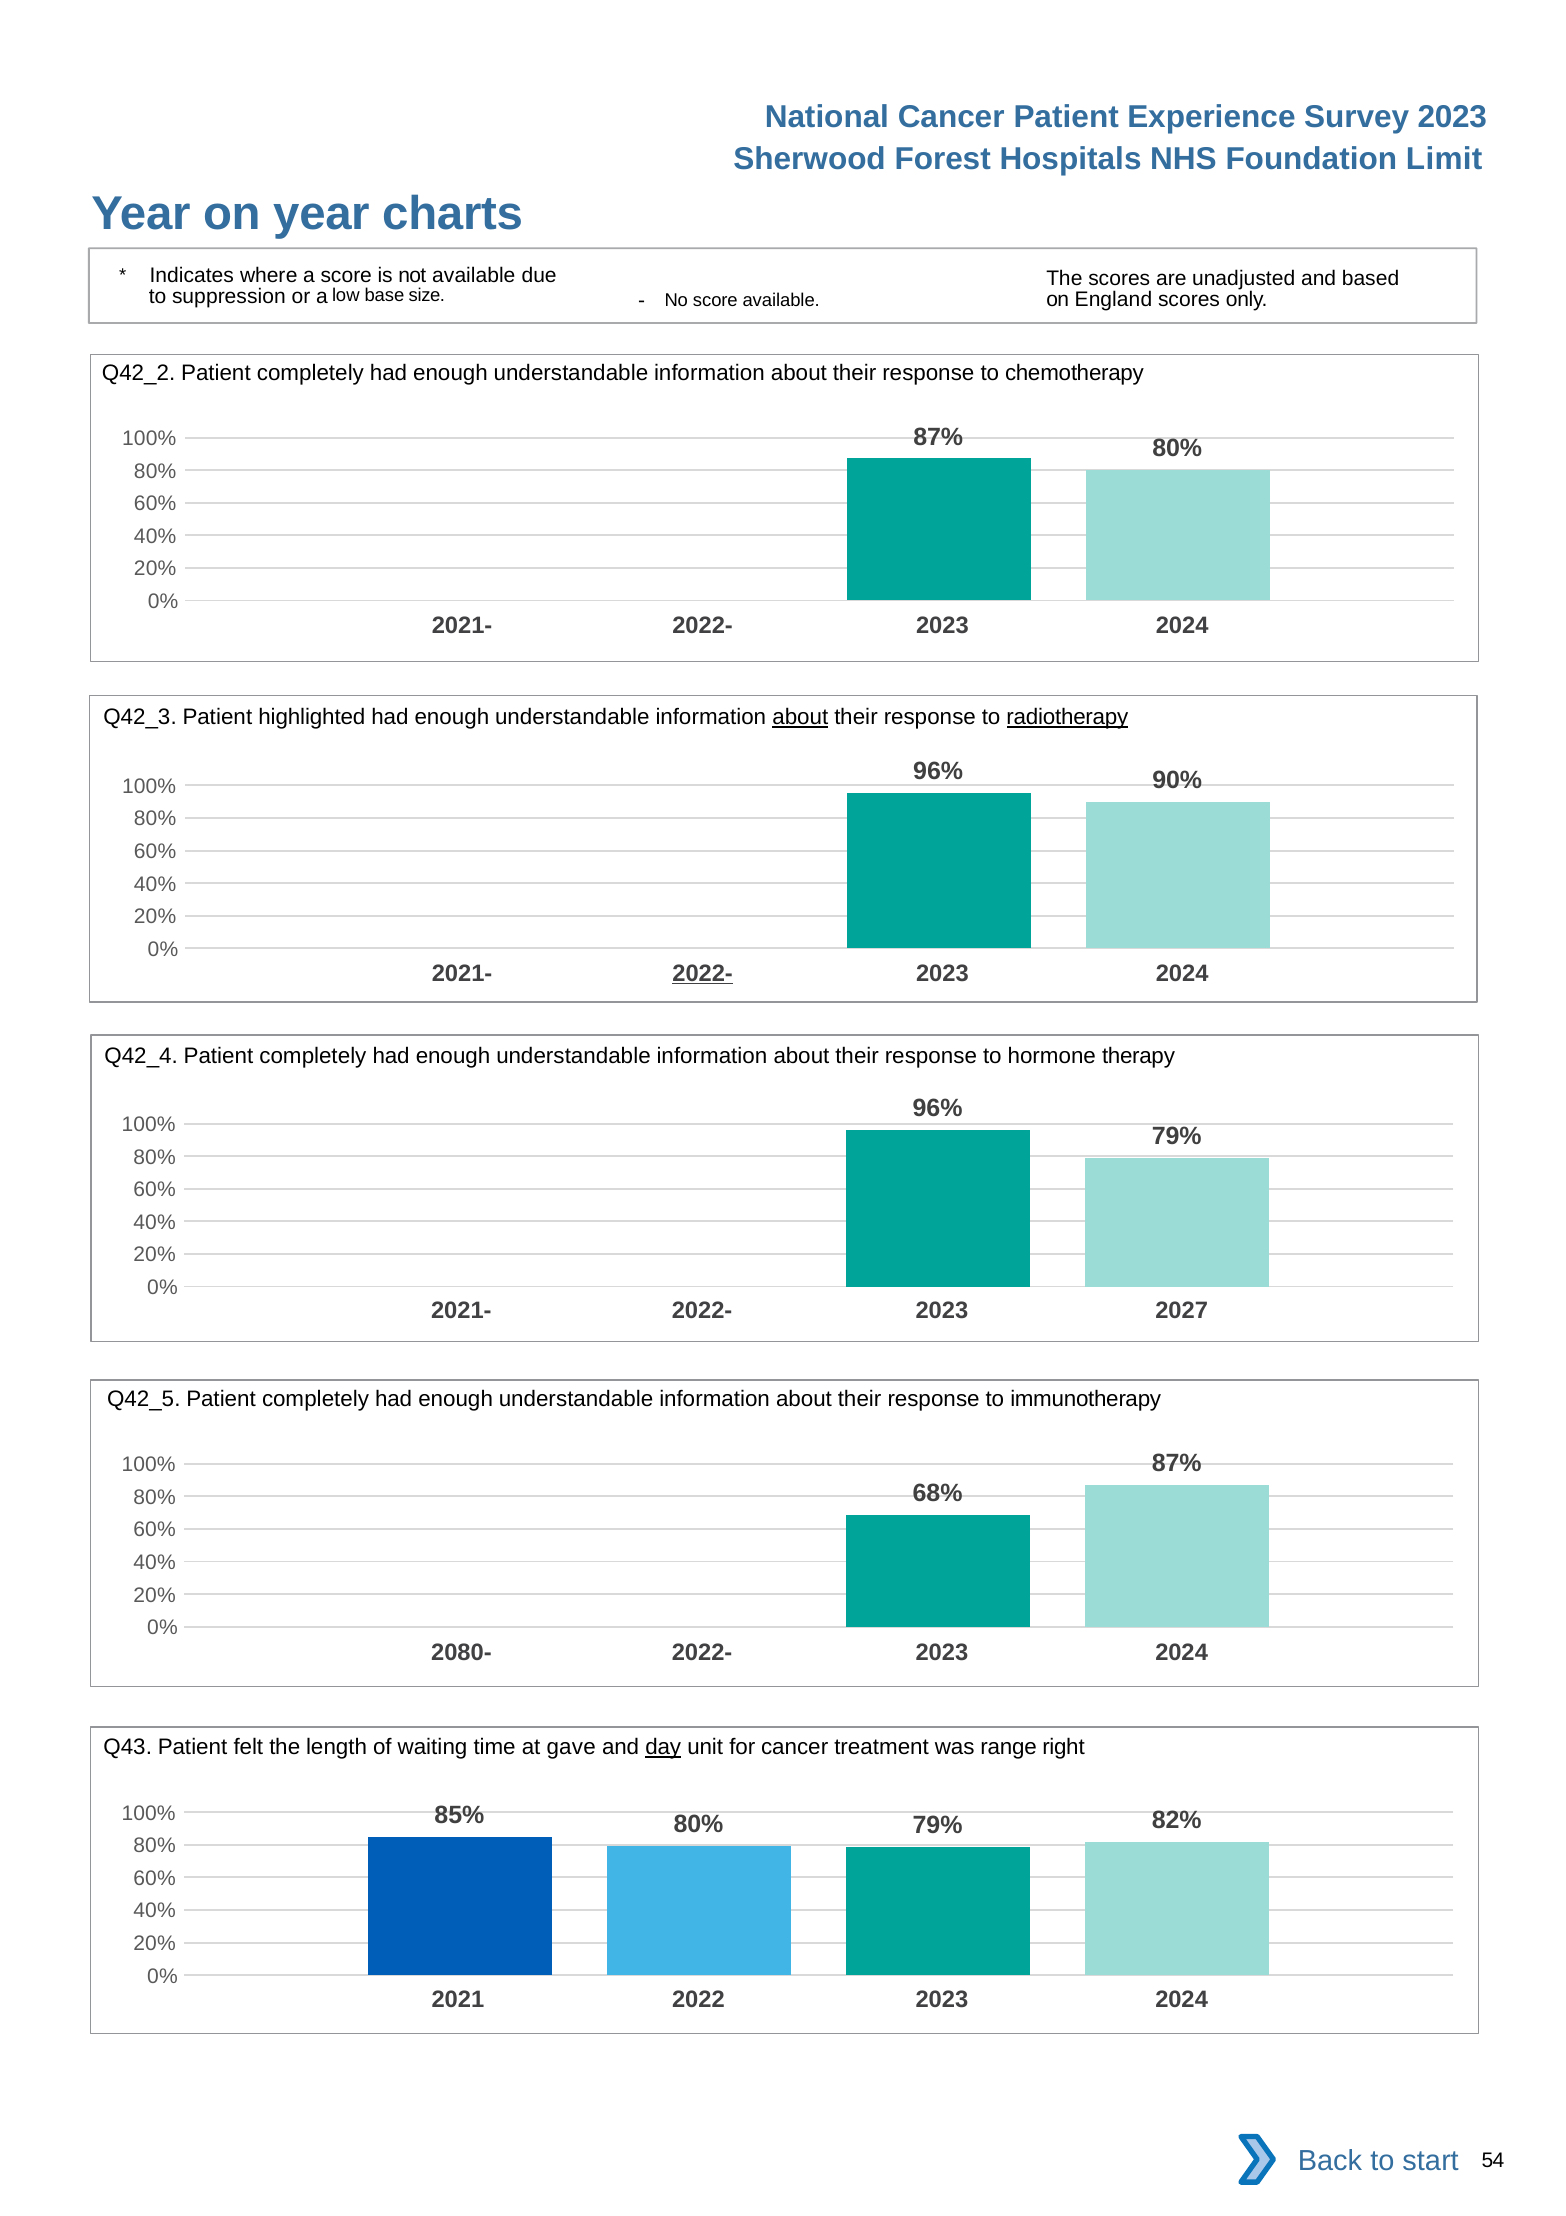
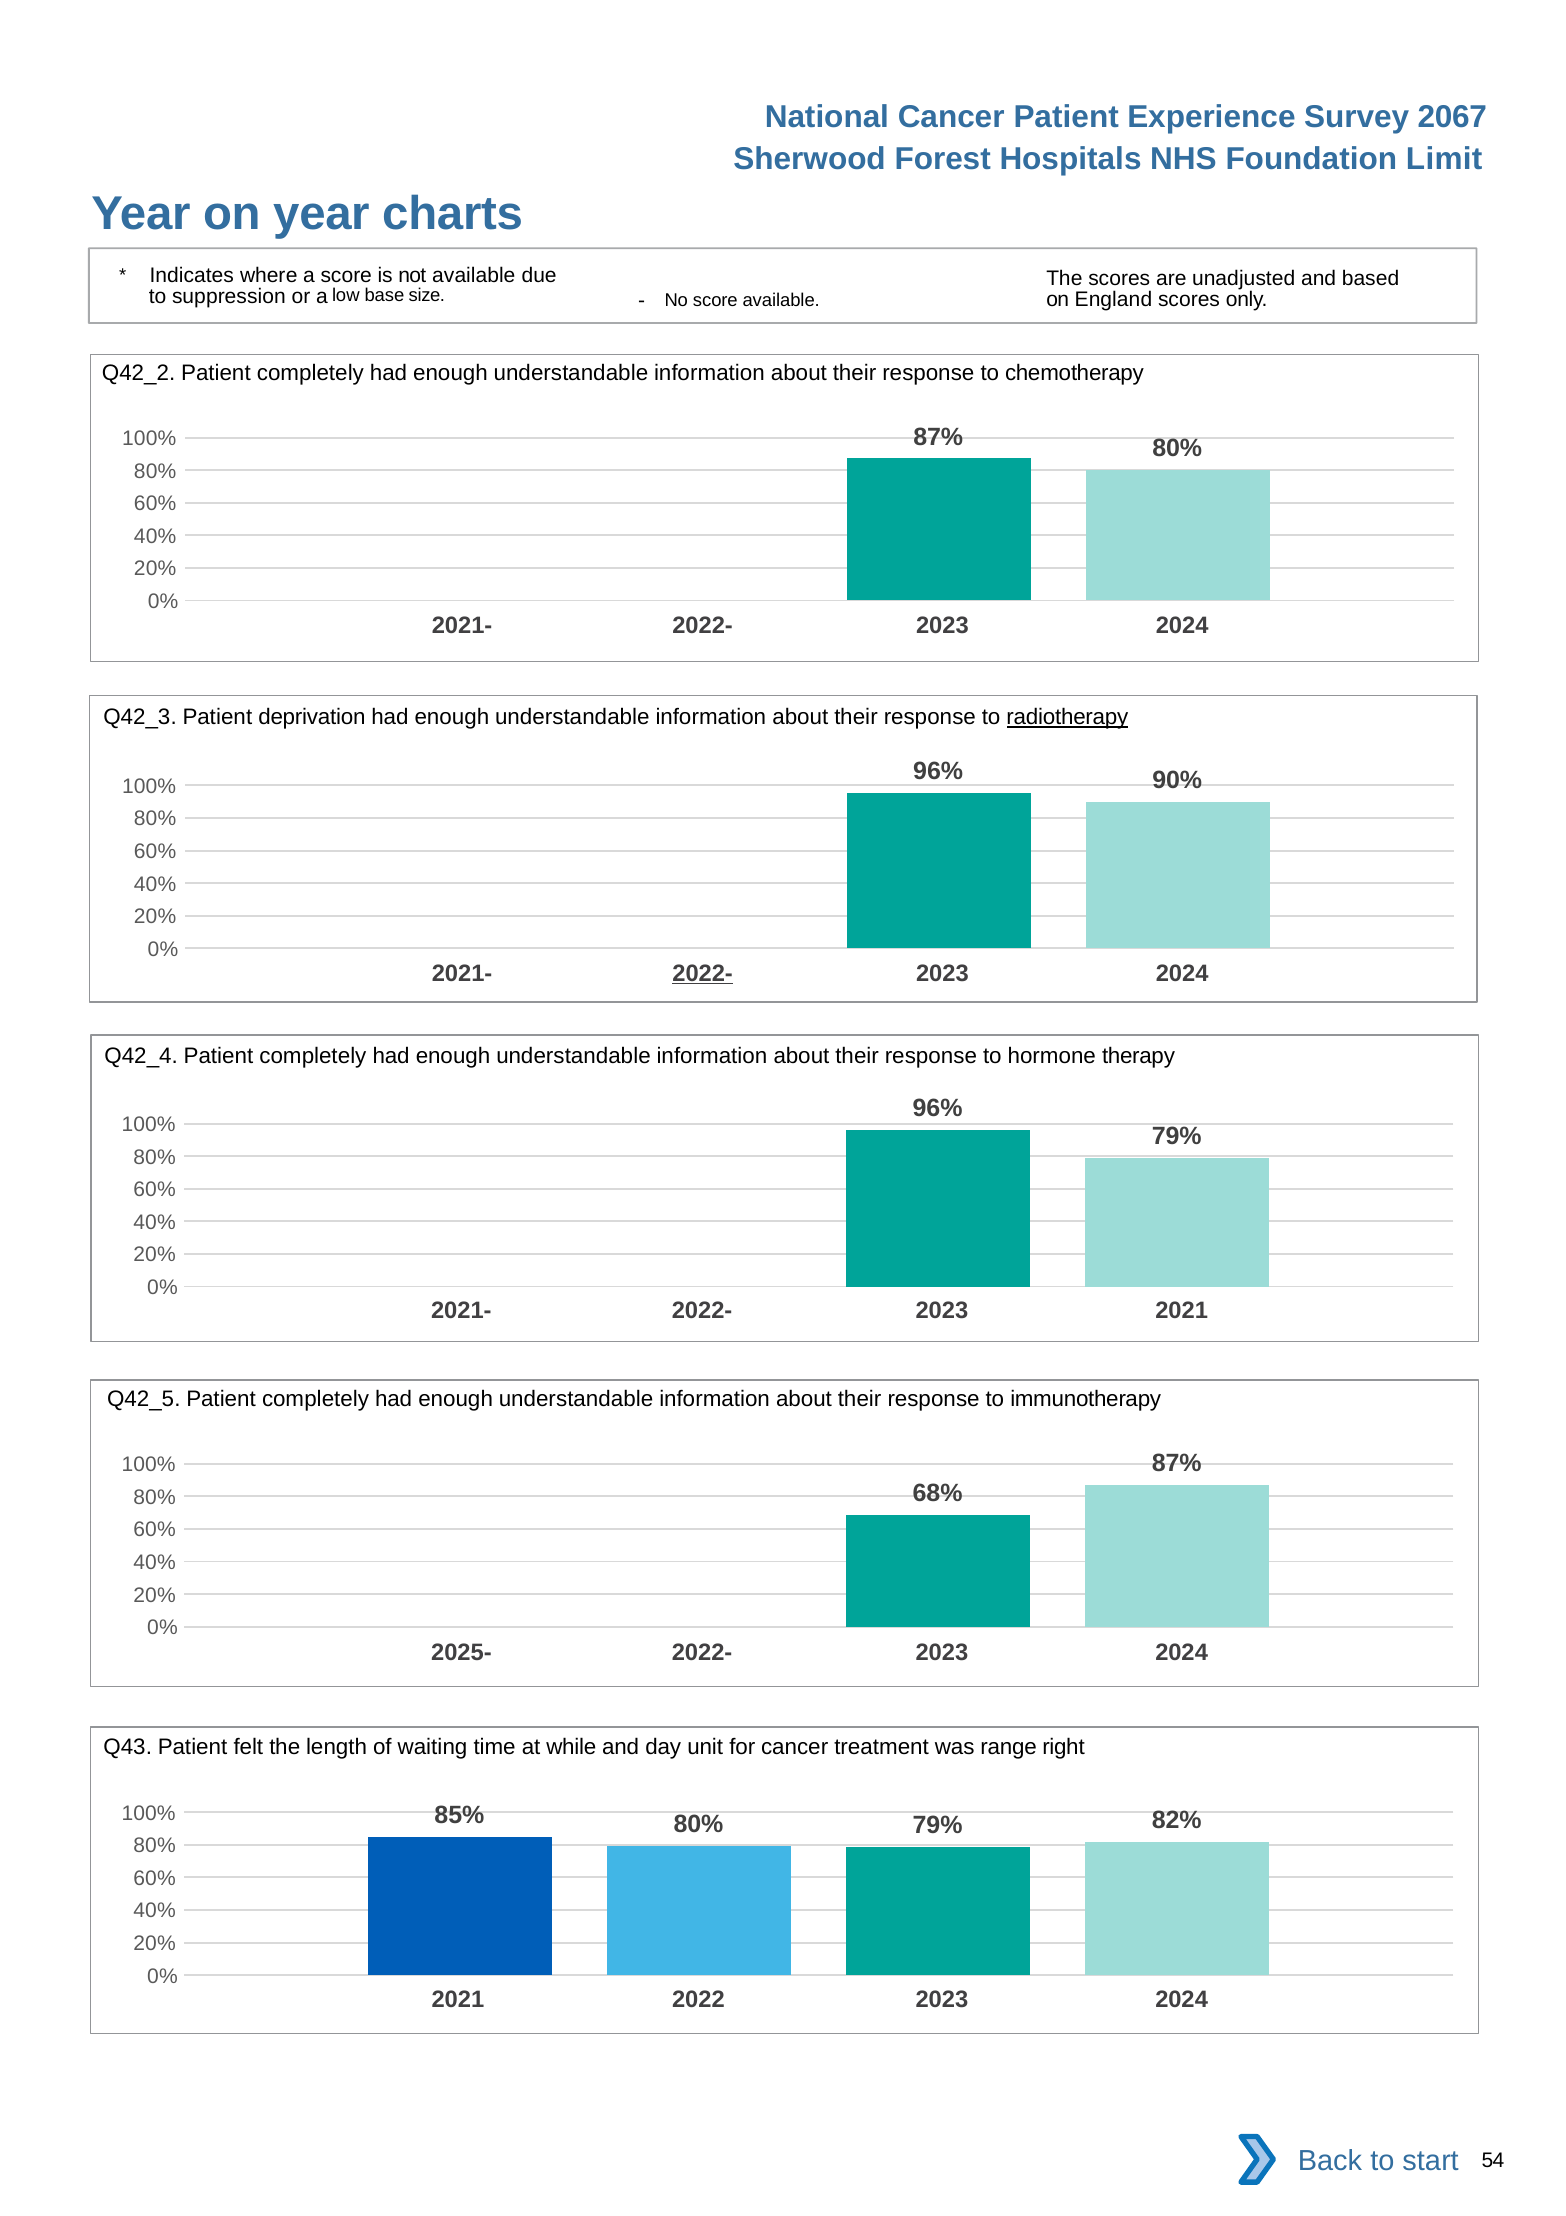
Survey 2023: 2023 -> 2067
highlighted: highlighted -> deprivation
about at (800, 718) underline: present -> none
2023 2027: 2027 -> 2021
2080-: 2080- -> 2025-
gave: gave -> while
day underline: present -> none
